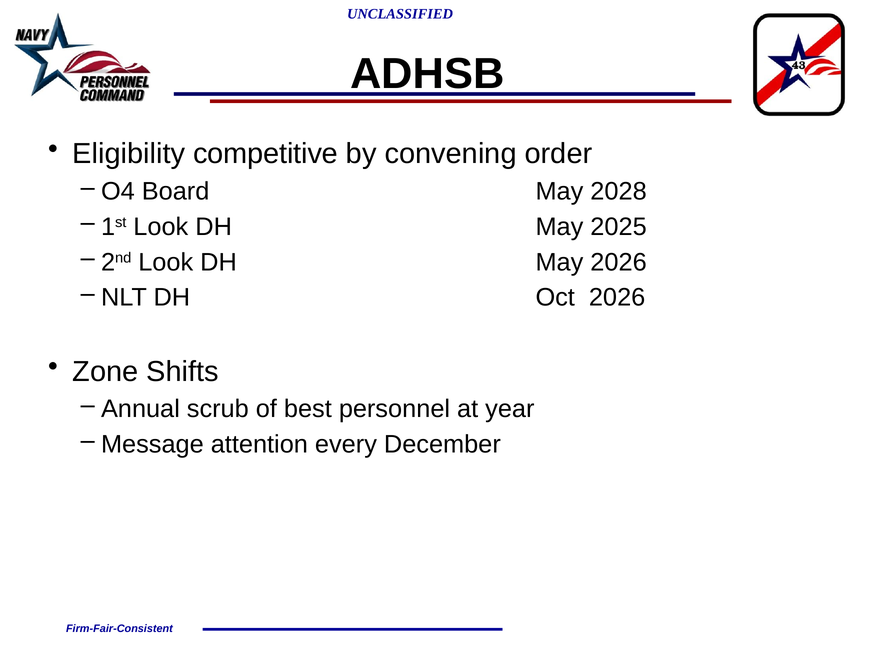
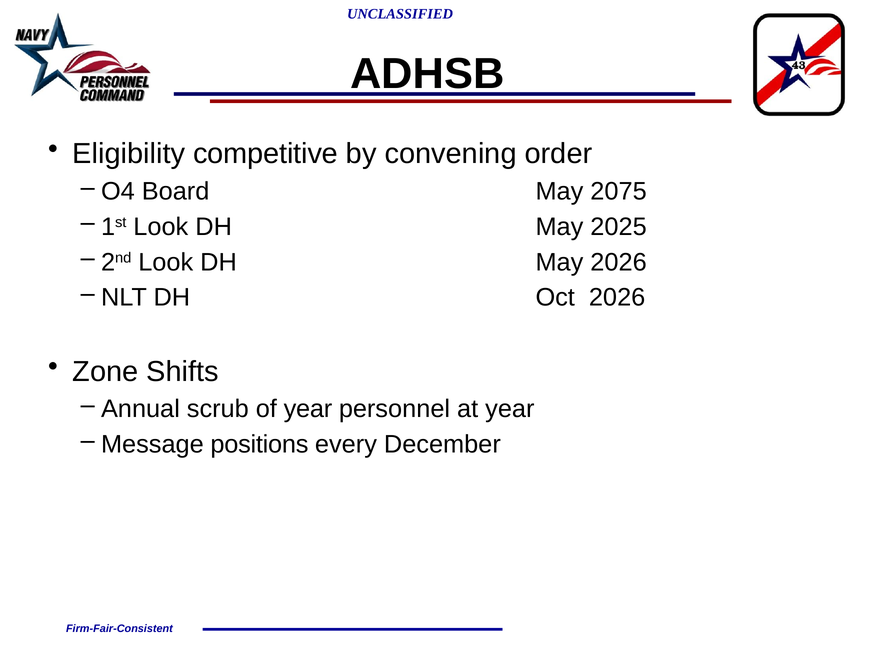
2028: 2028 -> 2075
of best: best -> year
attention: attention -> positions
